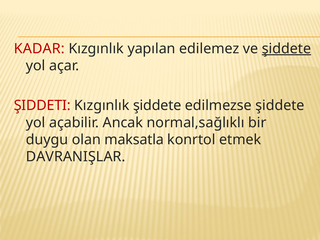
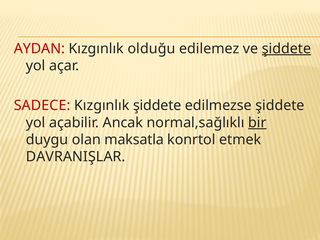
KADAR: KADAR -> AYDAN
yapılan: yapılan -> olduğu
ŞIDDETI: ŞIDDETI -> SADECE
bir underline: none -> present
